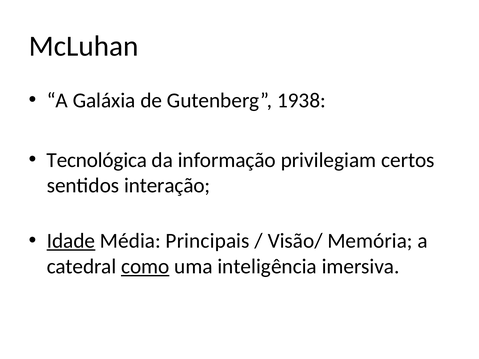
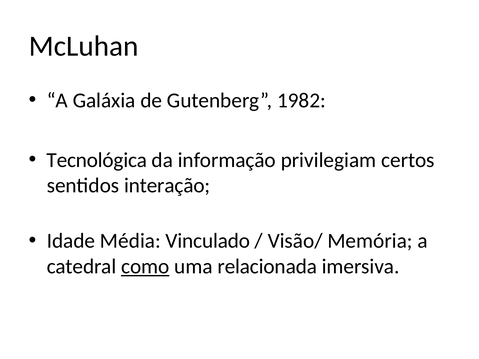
1938: 1938 -> 1982
Idade underline: present -> none
Principais: Principais -> Vinculado
inteligência: inteligência -> relacionada
